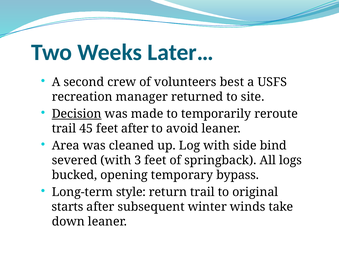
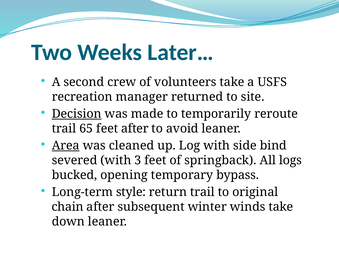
volunteers best: best -> take
45: 45 -> 65
Area underline: none -> present
starts: starts -> chain
